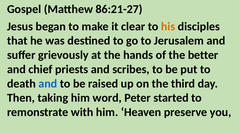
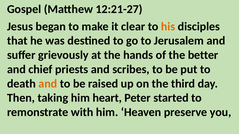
86:21-27: 86:21-27 -> 12:21-27
and at (48, 84) colour: blue -> orange
word: word -> heart
